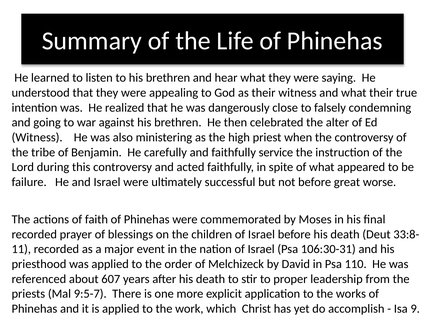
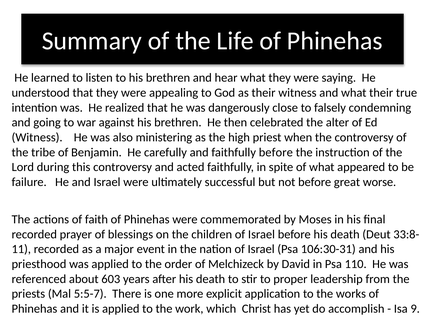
faithfully service: service -> before
607: 607 -> 603
9:5-7: 9:5-7 -> 5:5-7
